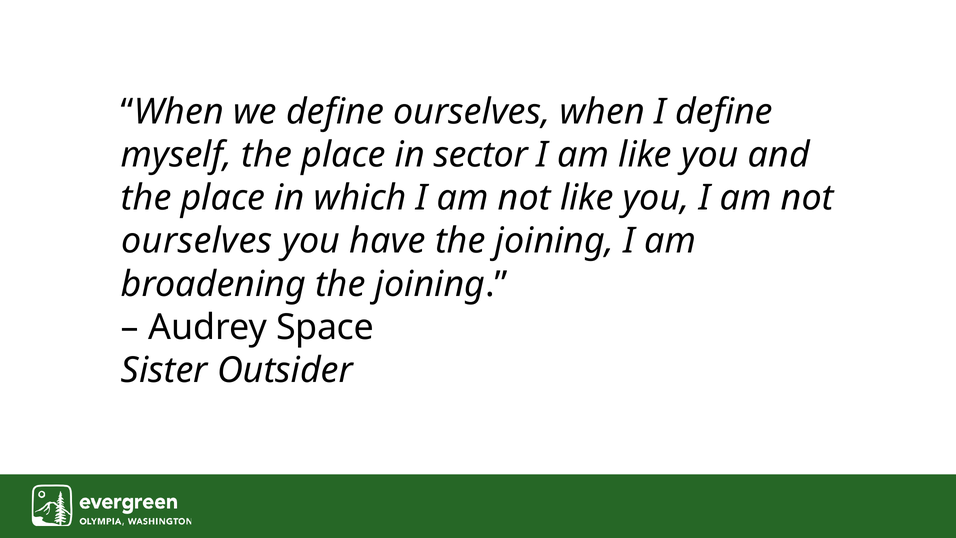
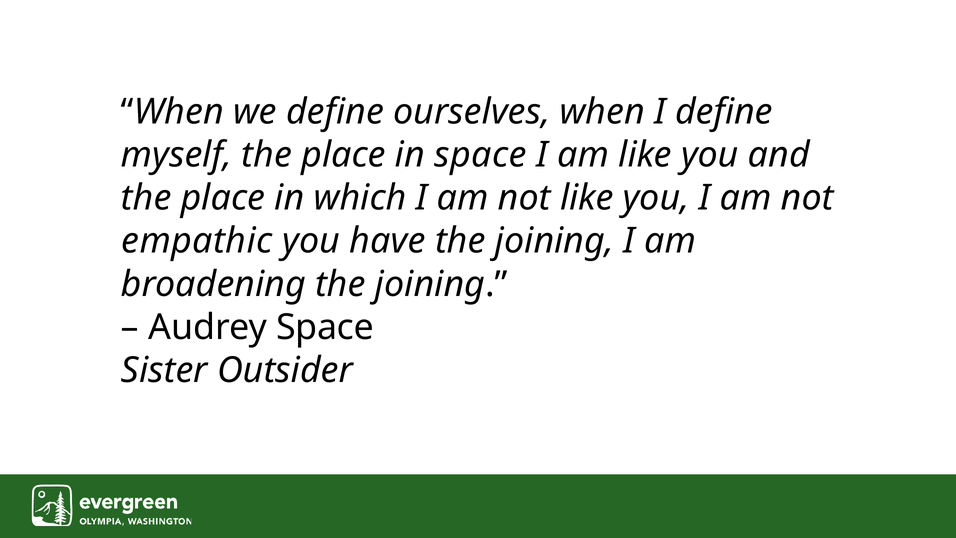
in sector: sector -> space
ourselves at (197, 241): ourselves -> empathic
